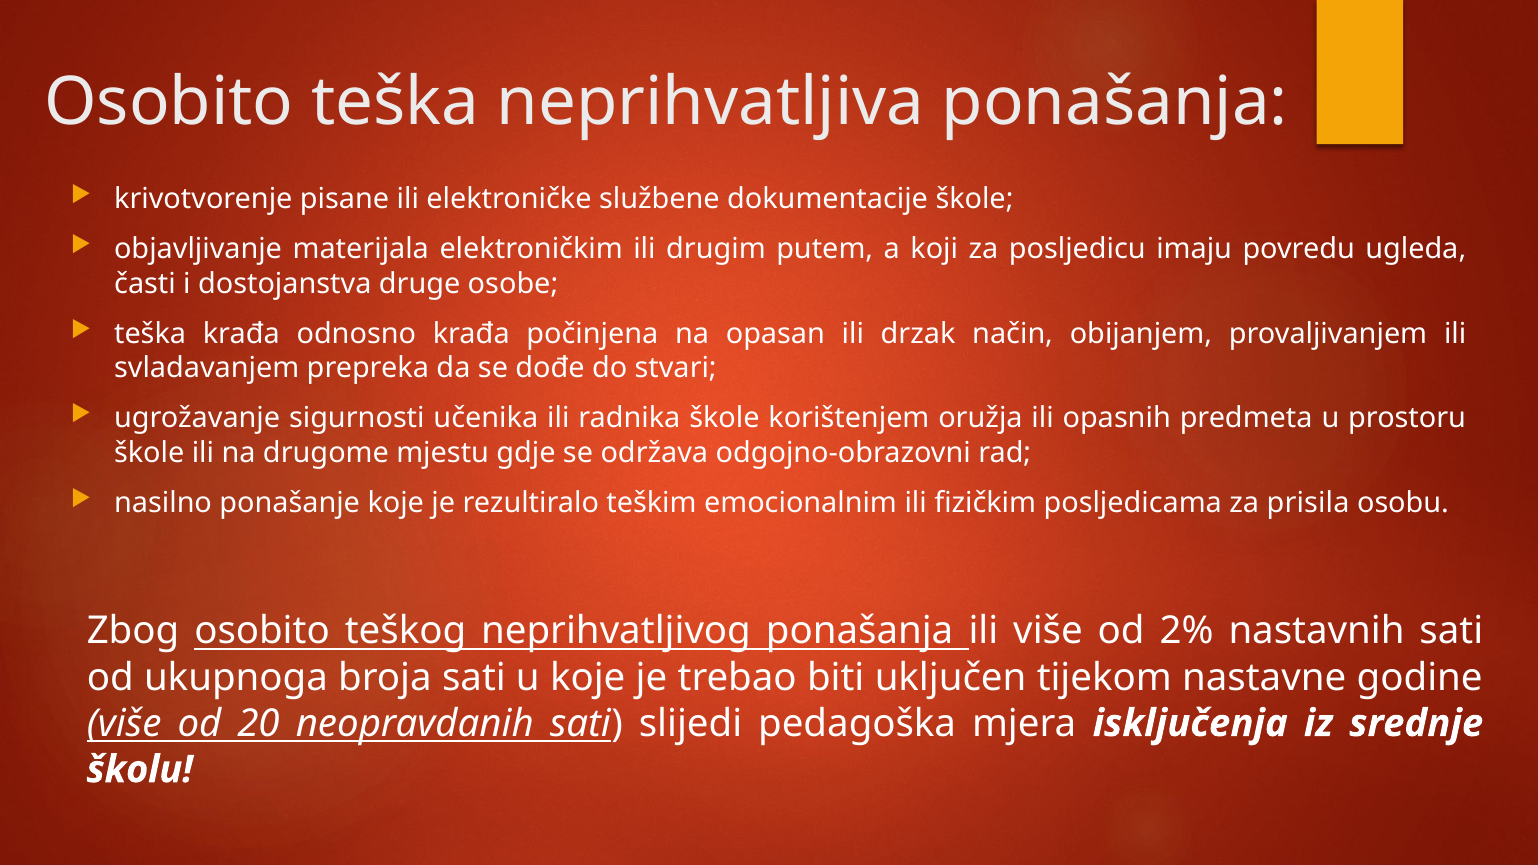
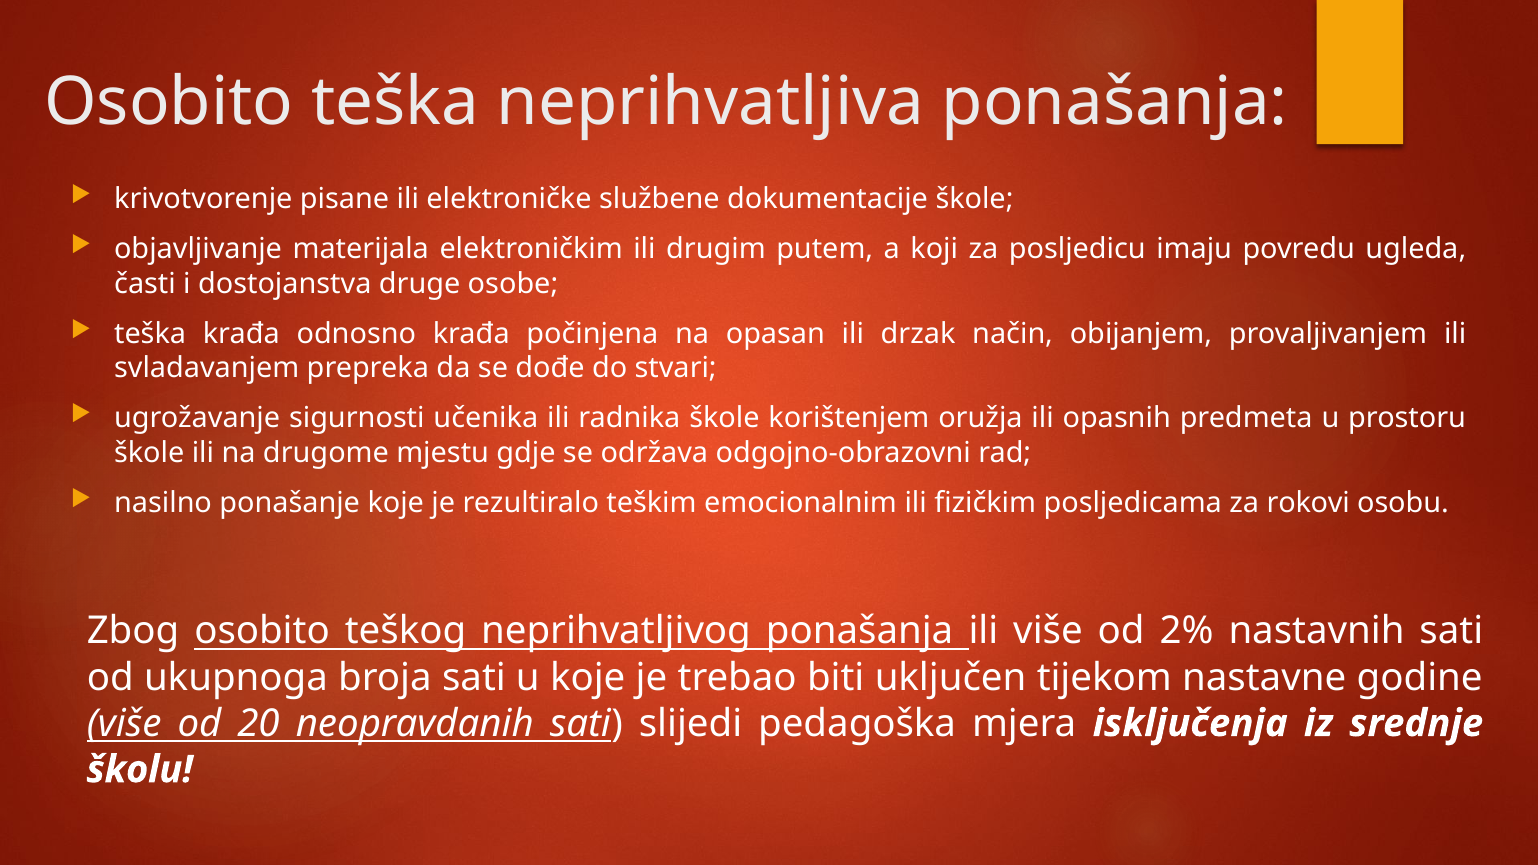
prisila: prisila -> rokovi
